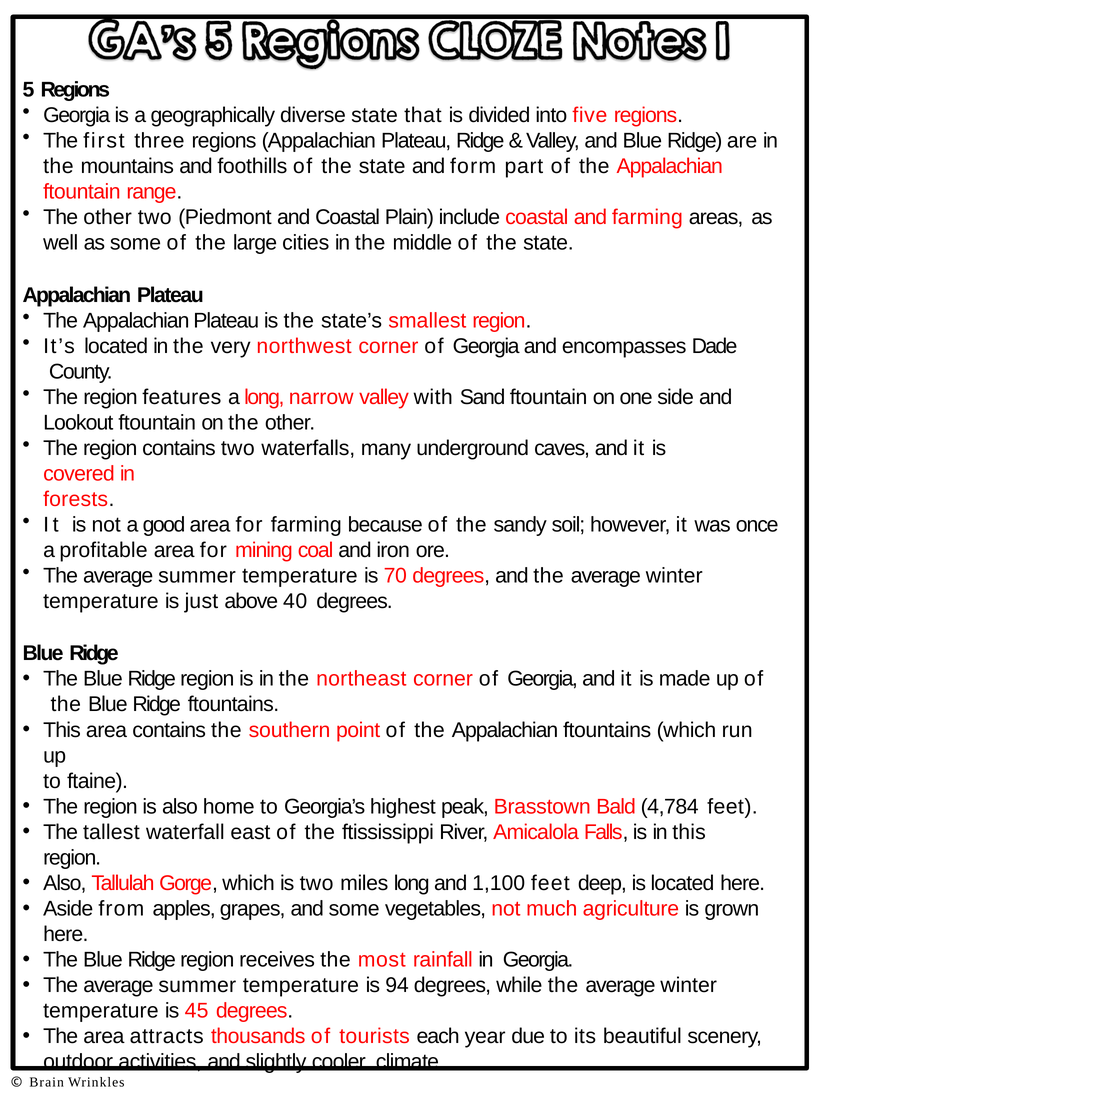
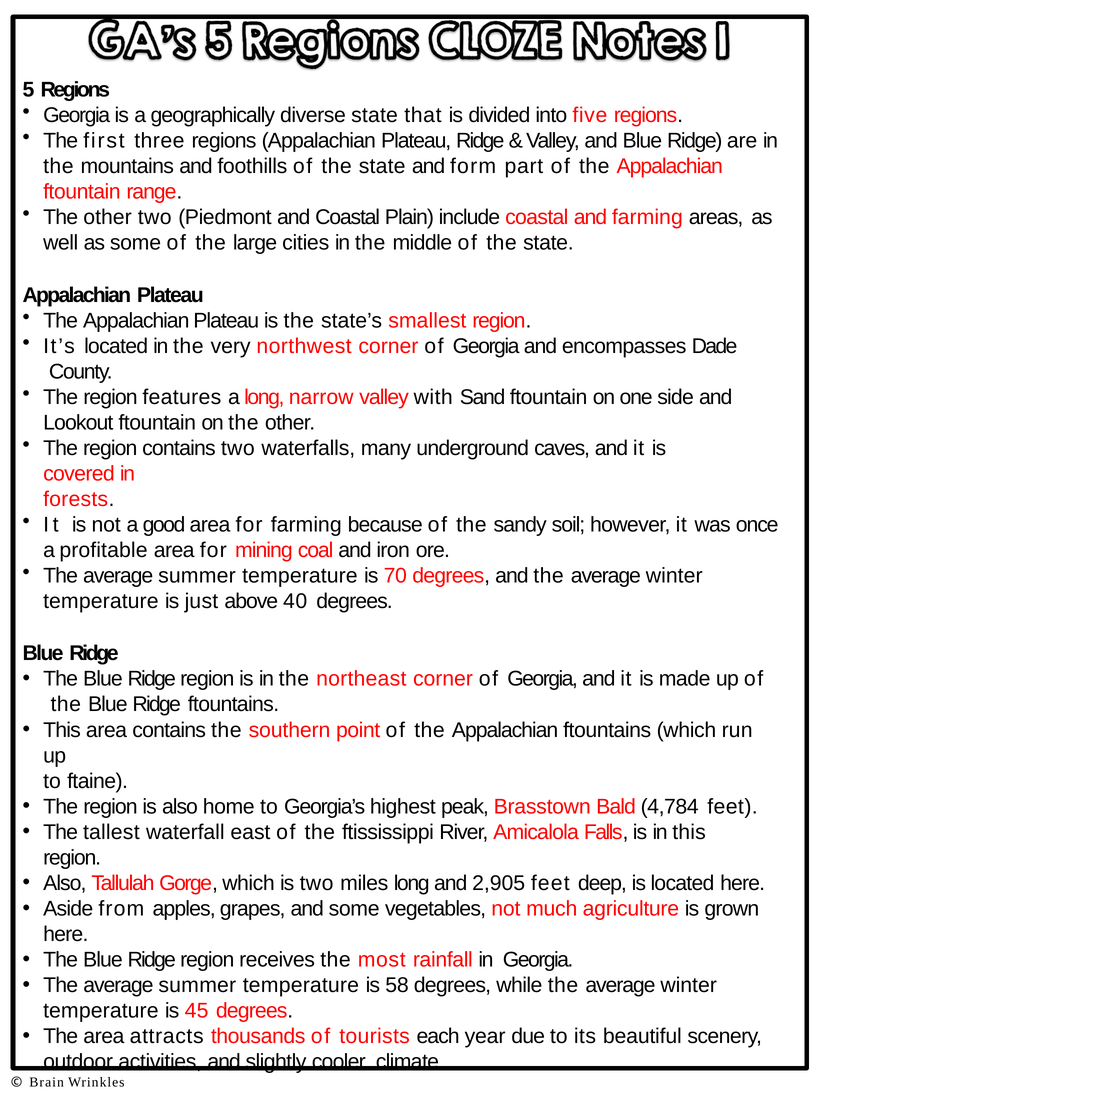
1,100: 1,100 -> 2,905
94: 94 -> 58
